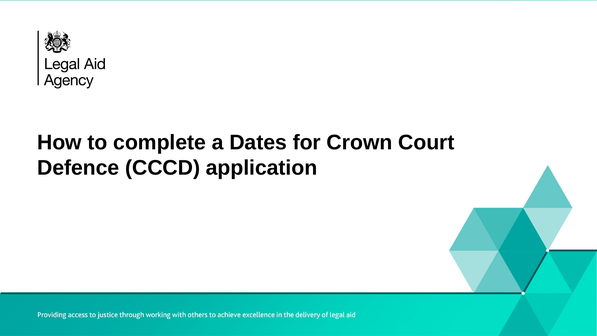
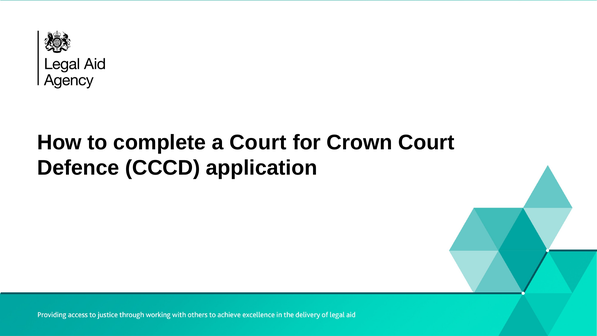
a Dates: Dates -> Court
